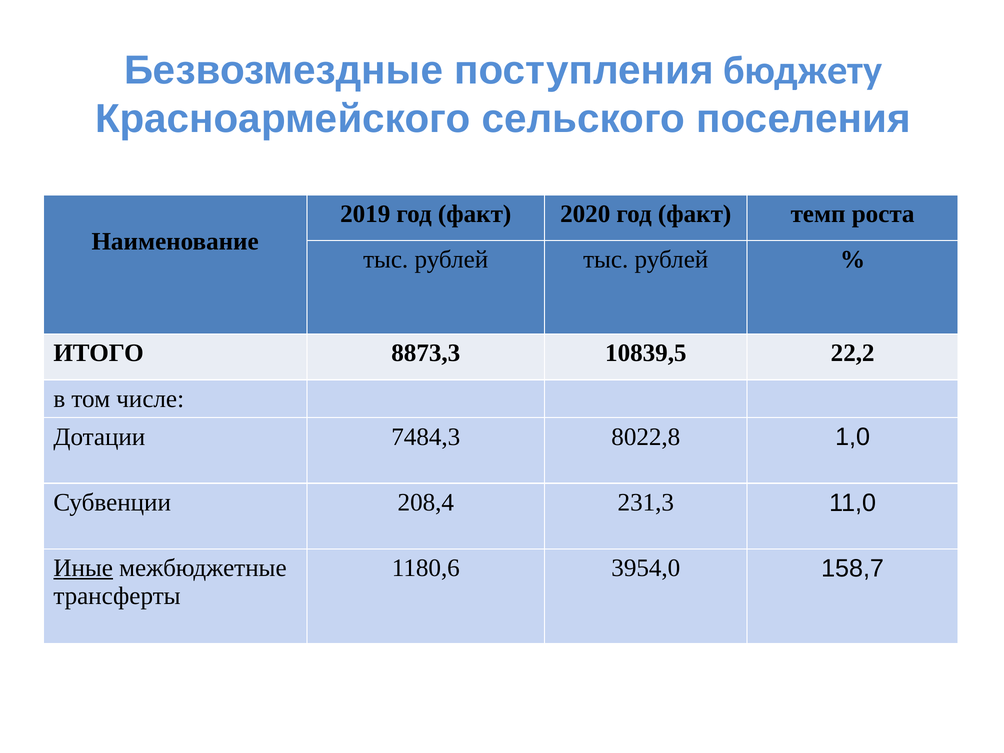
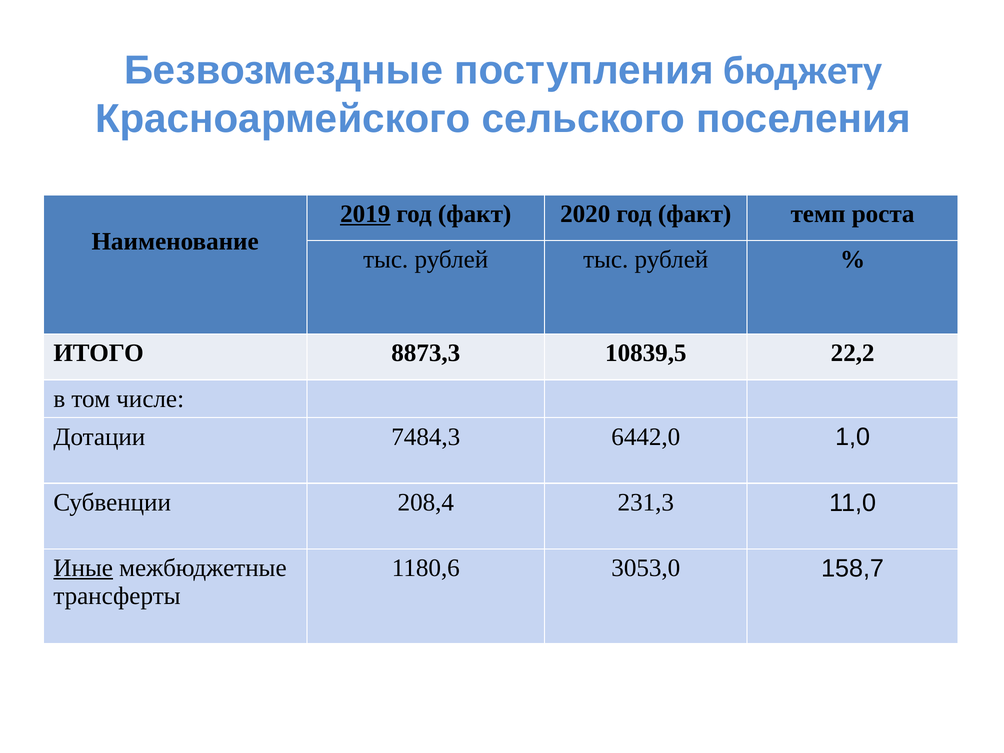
2019 underline: none -> present
8022,8: 8022,8 -> 6442,0
3954,0: 3954,0 -> 3053,0
